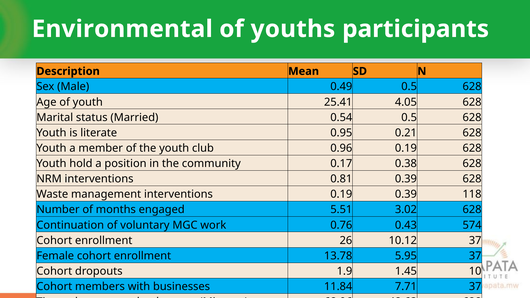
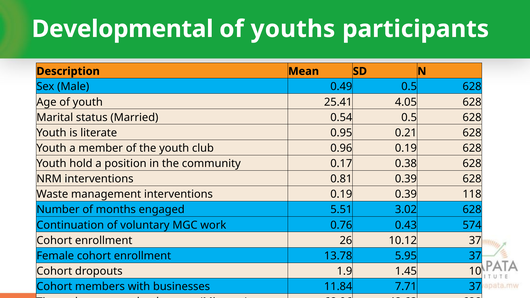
Environmental: Environmental -> Developmental
